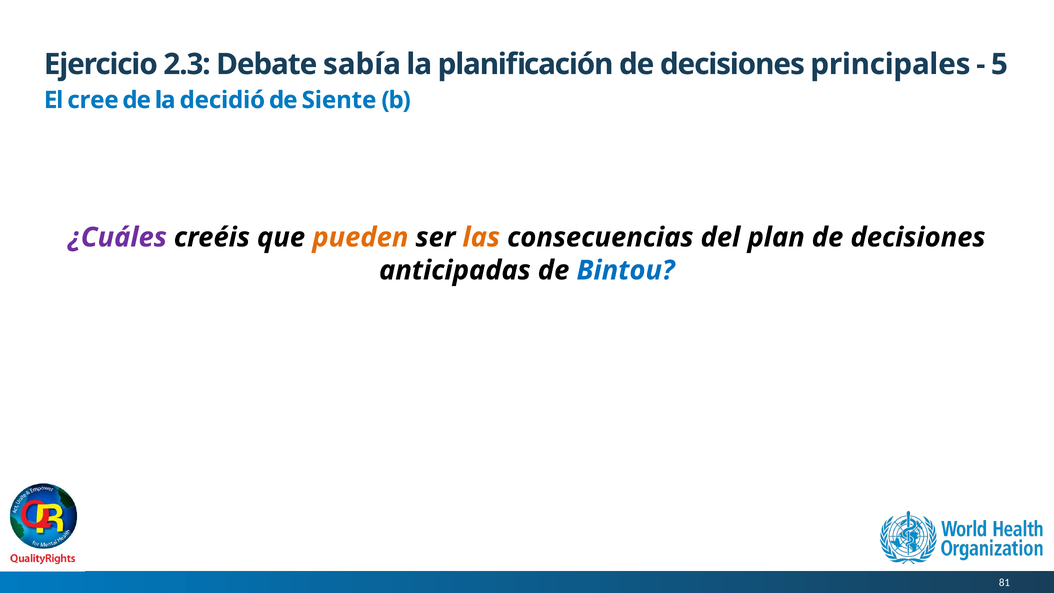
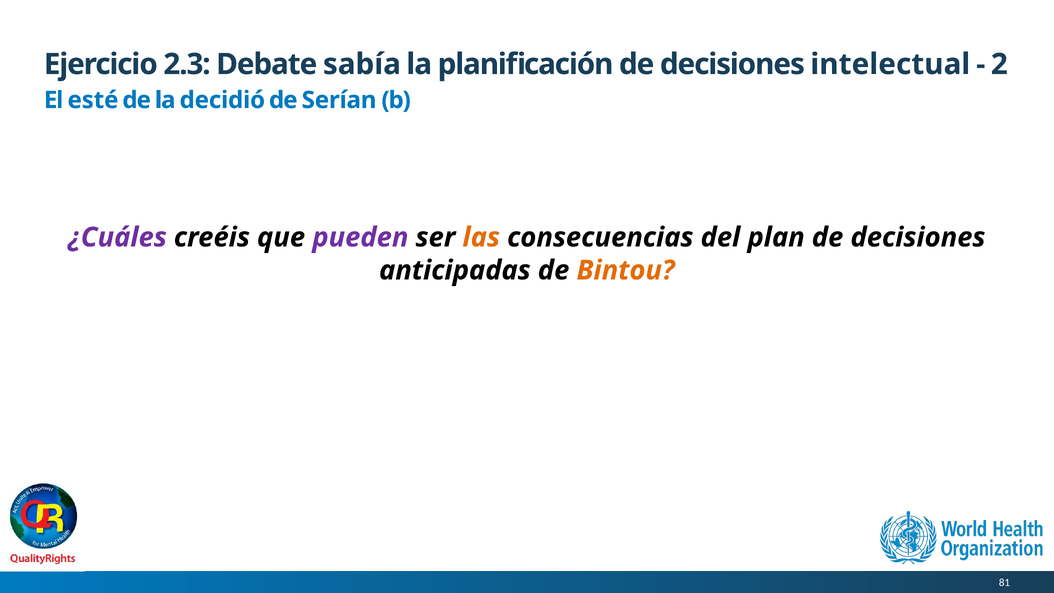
principales: principales -> intelectual
5: 5 -> 2
cree: cree -> esté
Siente: Siente -> Serían
pueden colour: orange -> purple
Bintou colour: blue -> orange
